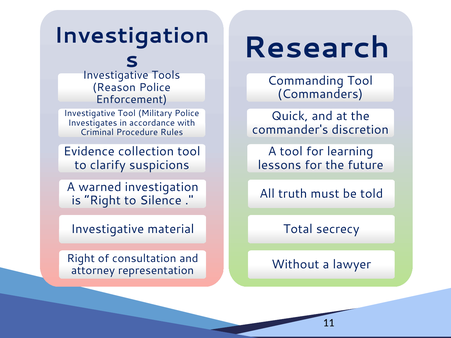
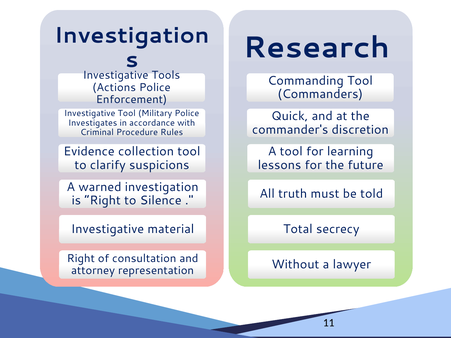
Reason: Reason -> Actions
